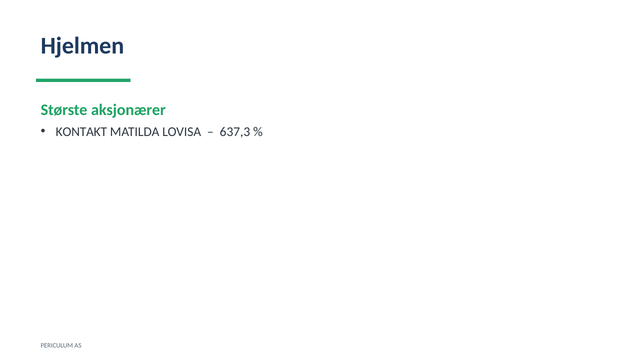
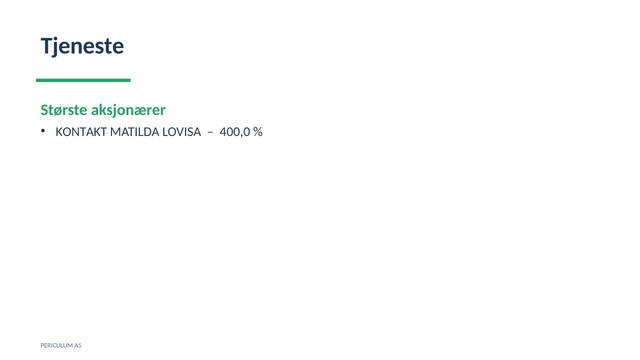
Hjelmen: Hjelmen -> Tjeneste
637,3: 637,3 -> 400,0
